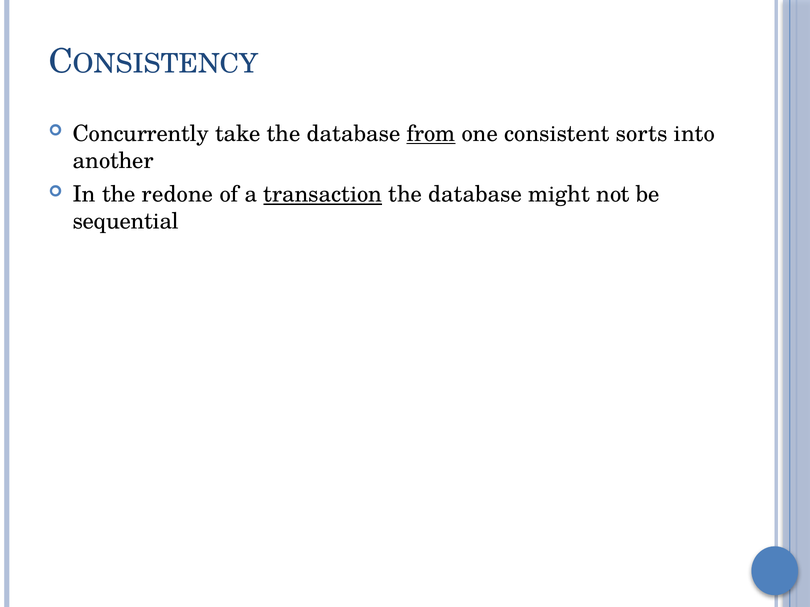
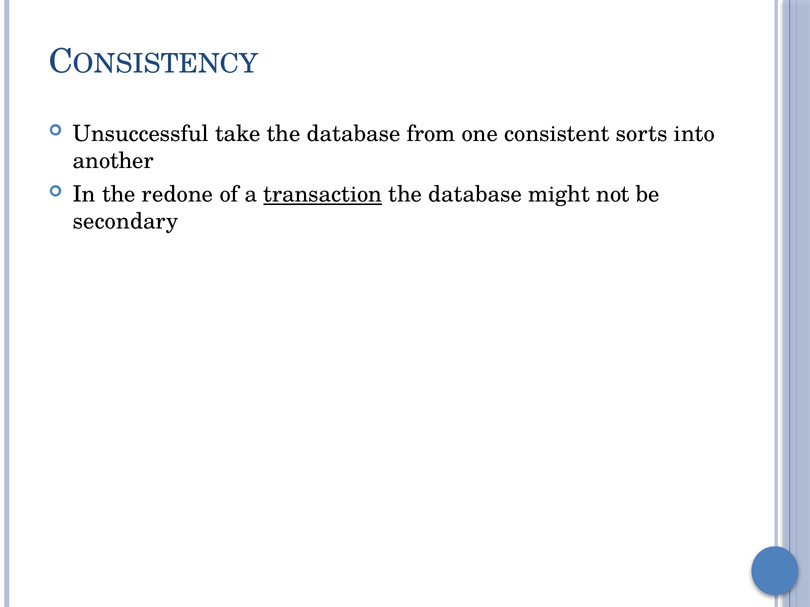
Concurrently: Concurrently -> Unsuccessful
from underline: present -> none
sequential: sequential -> secondary
